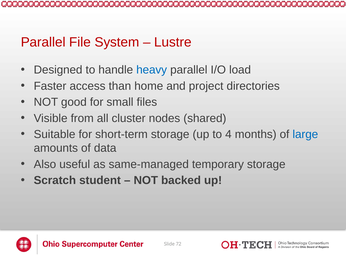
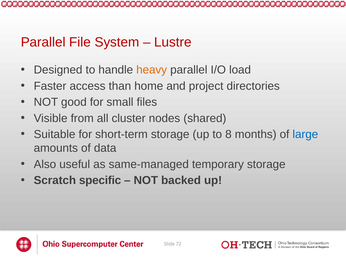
heavy colour: blue -> orange
4: 4 -> 8
student: student -> specific
